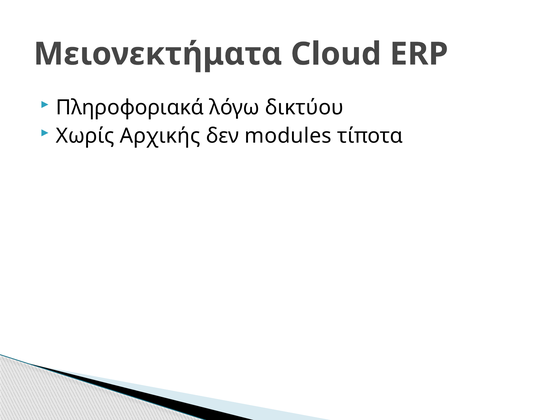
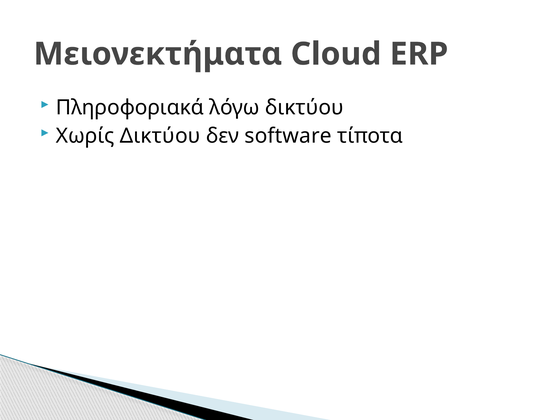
Χωρίς Αρχικής: Αρχικής -> Δικτύου
modules: modules -> software
